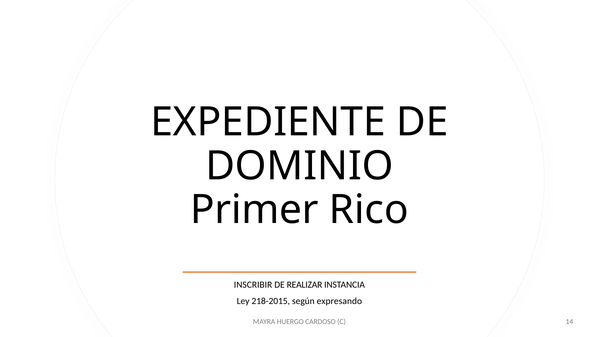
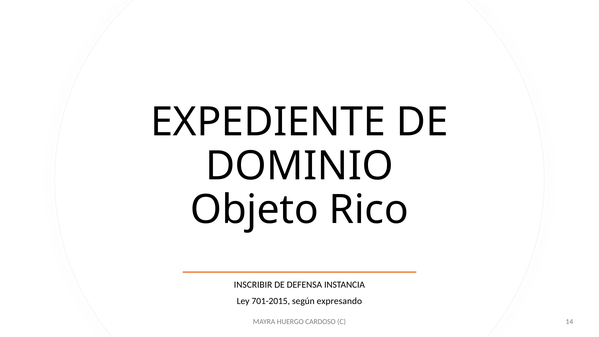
Primer: Primer -> Objeto
REALIZAR: REALIZAR -> DEFENSA
218-2015: 218-2015 -> 701-2015
